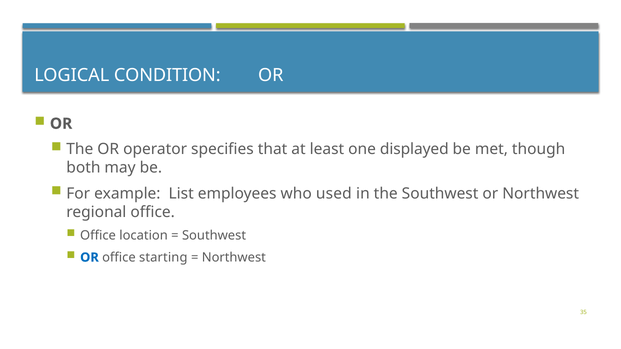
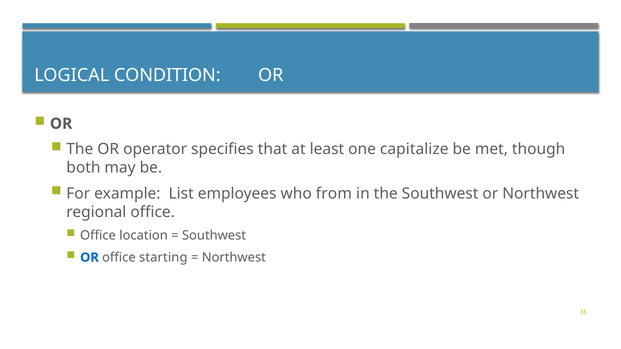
displayed: displayed -> capitalize
used: used -> from
